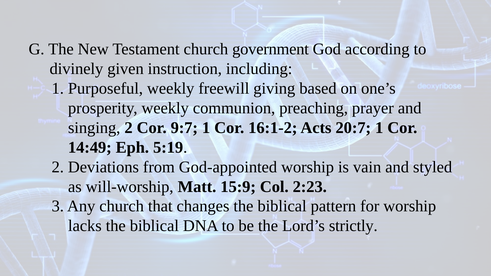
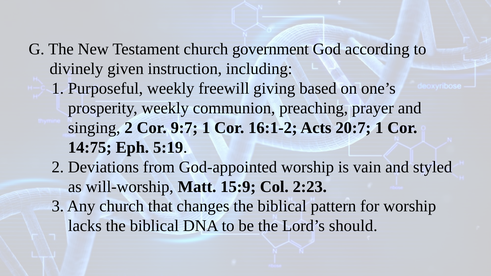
14:49: 14:49 -> 14:75
strictly: strictly -> should
